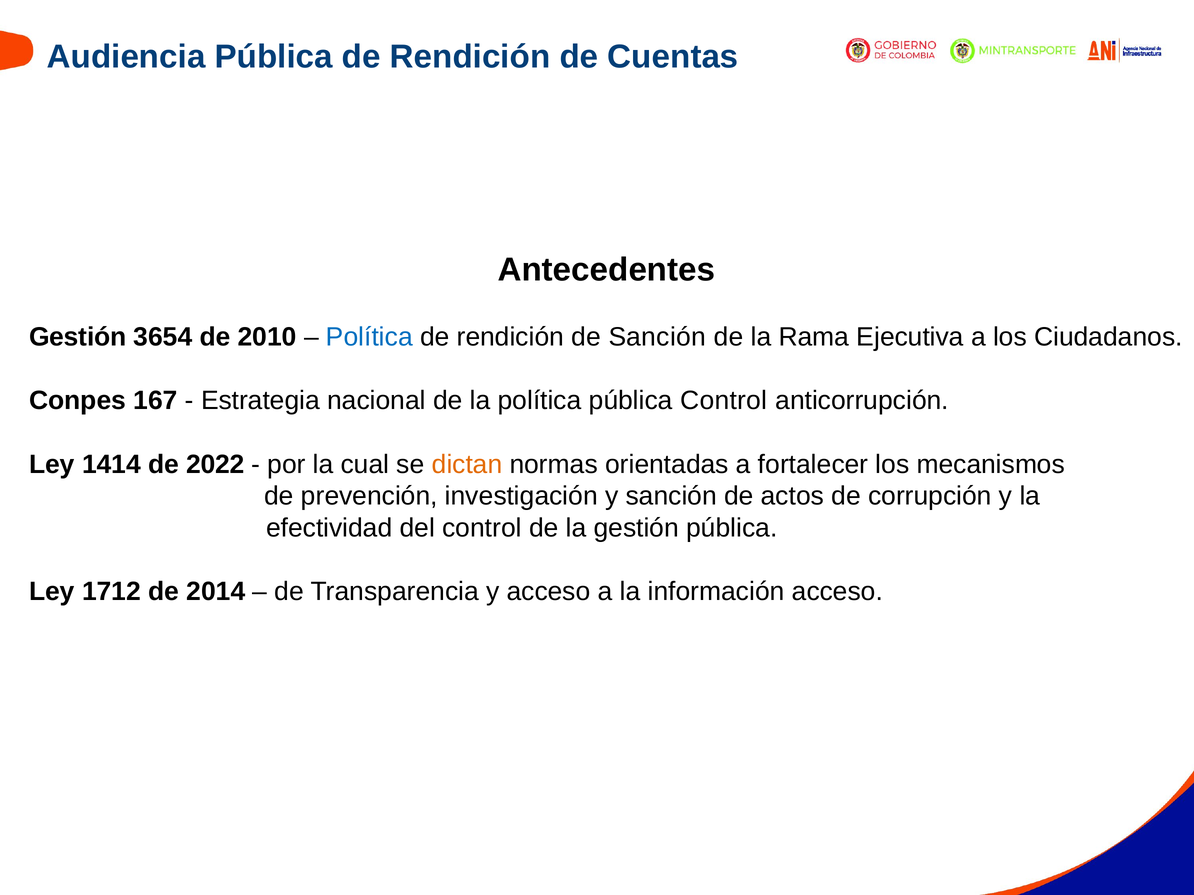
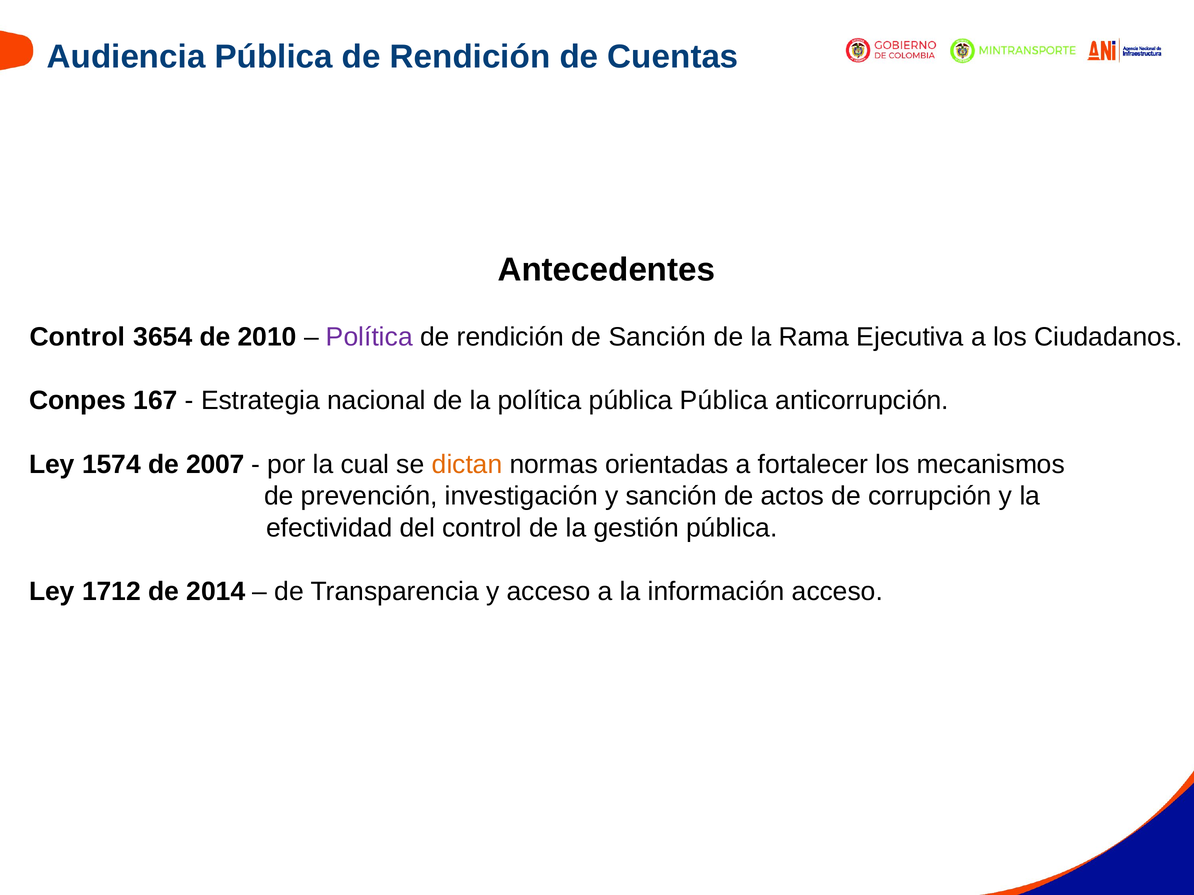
Gestión at (78, 337): Gestión -> Control
Política at (369, 337) colour: blue -> purple
pública Control: Control -> Pública
1414: 1414 -> 1574
2022: 2022 -> 2007
